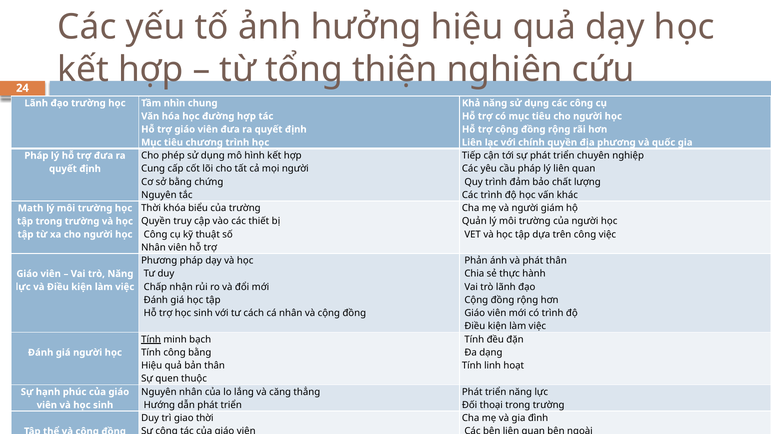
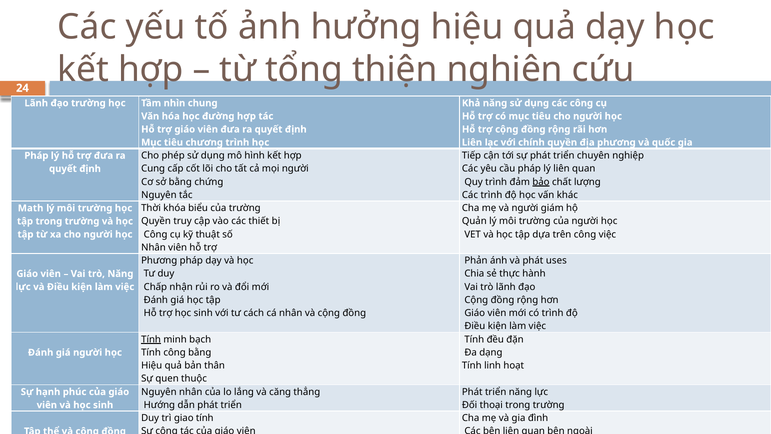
bảo at (541, 182) underline: none -> present
phát thân: thân -> uses
giao thời: thời -> tính
